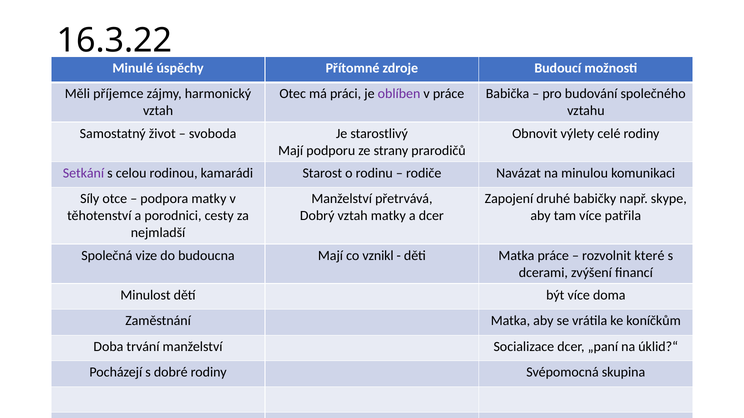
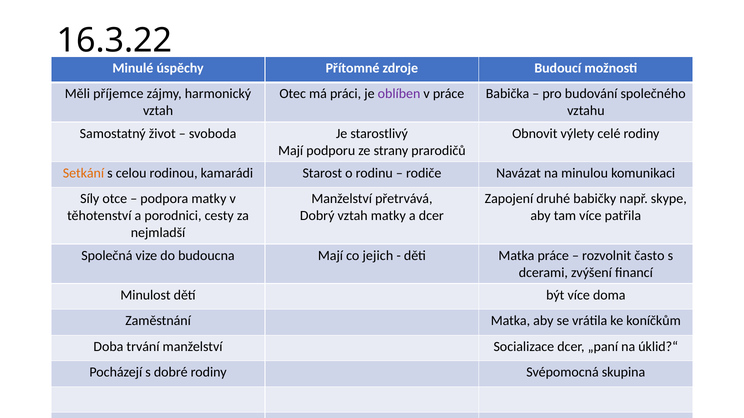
Setkání colour: purple -> orange
vznikl: vznikl -> jejich
které: které -> často
